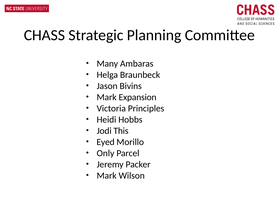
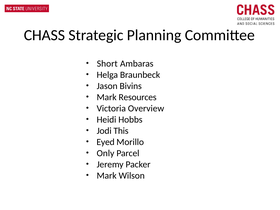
Many: Many -> Short
Expansion: Expansion -> Resources
Principles: Principles -> Overview
